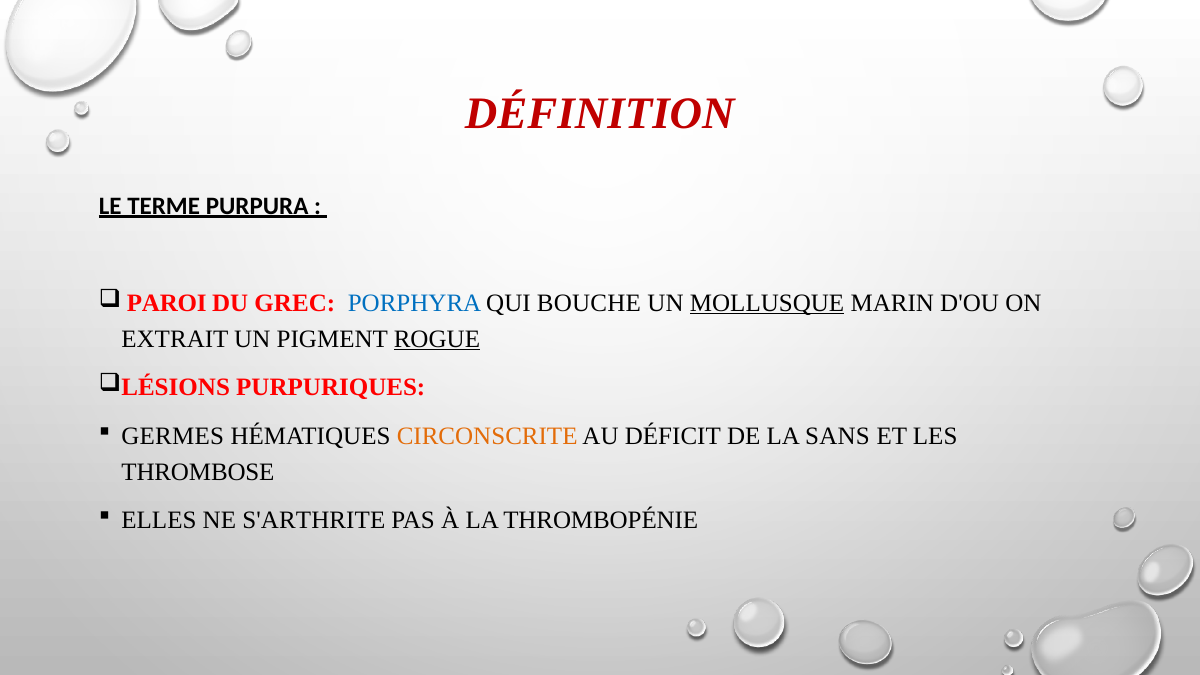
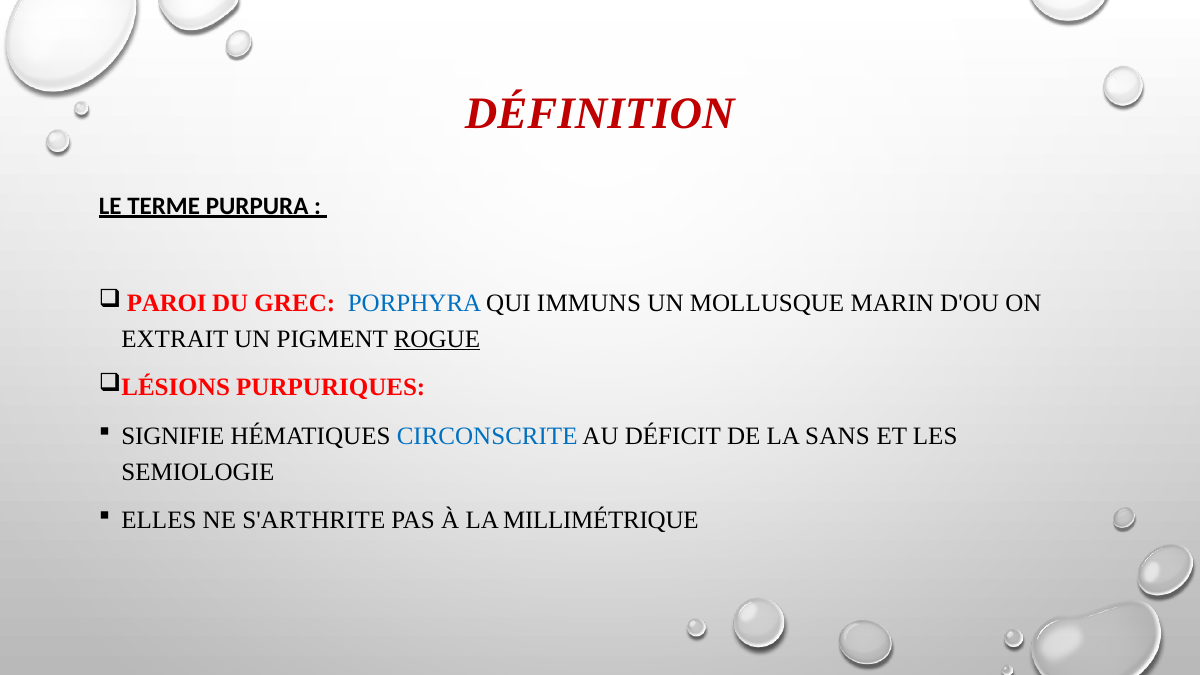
BOUCHE: BOUCHE -> IMMUNS
MOLLUSQUE underline: present -> none
GERMES: GERMES -> SIGNIFIE
CIRCONSCRITE colour: orange -> blue
THROMBOSE: THROMBOSE -> SEMIOLOGIE
THROMBOPÉNIE: THROMBOPÉNIE -> MILLIMÉTRIQUE
